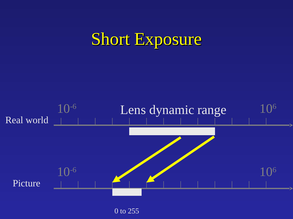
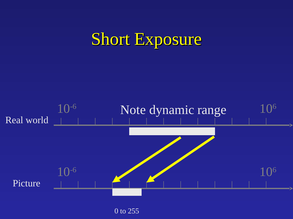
Lens: Lens -> Note
